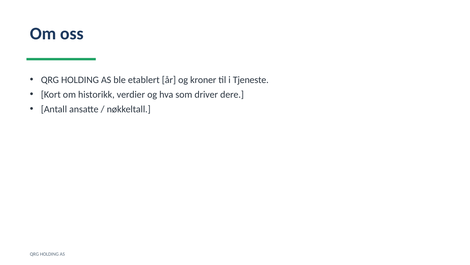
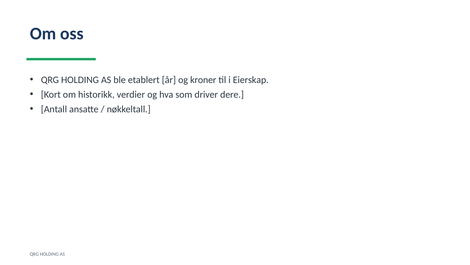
Tjeneste: Tjeneste -> Eierskap
